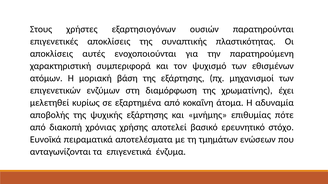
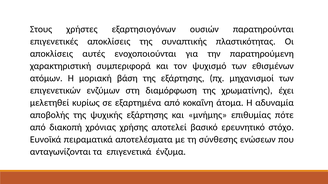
τμημάτων: τμημάτων -> σύνθεσης
